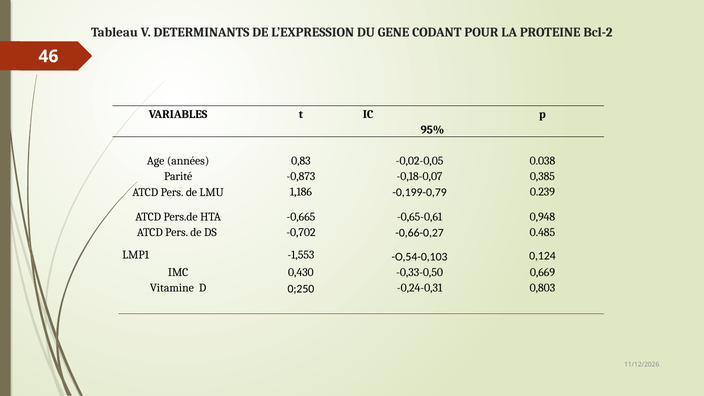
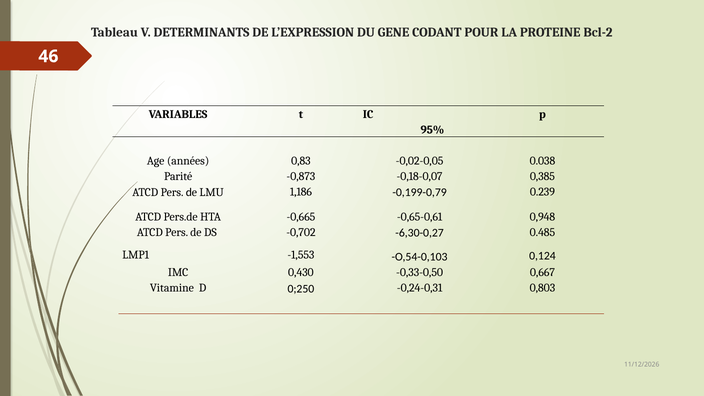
-0,66-0,27: -0,66-0,27 -> -6,30-0,27
0,669: 0,669 -> 0,667
